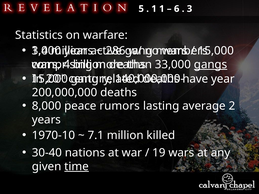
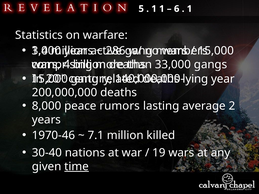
3 at (190, 9): 3 -> 1
gangs underline: present -> none
have: have -> lying
1970-10: 1970-10 -> 1970-46
